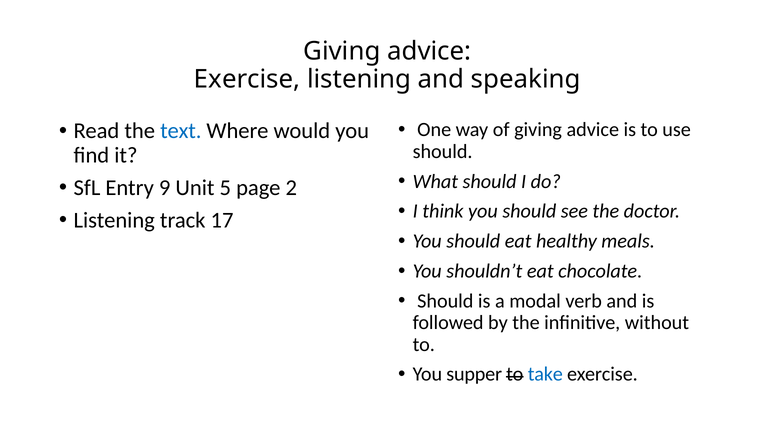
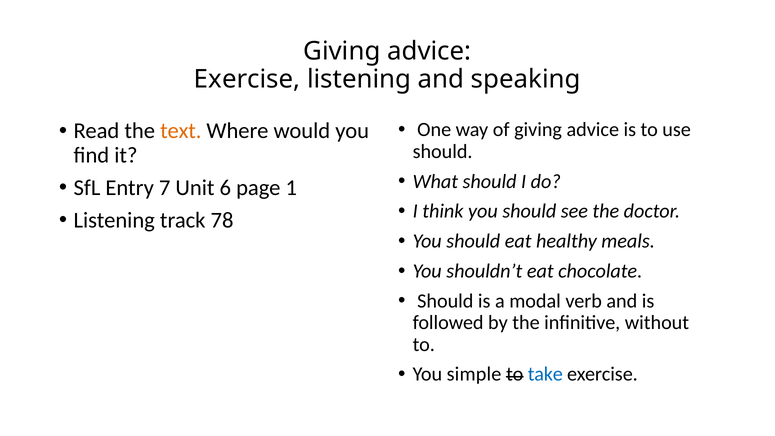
text colour: blue -> orange
9: 9 -> 7
5: 5 -> 6
2: 2 -> 1
17: 17 -> 78
supper: supper -> simple
